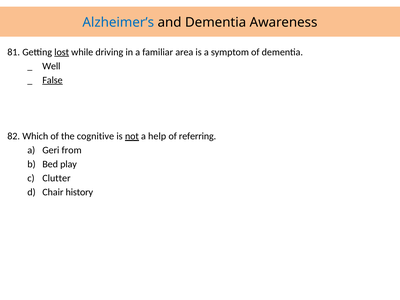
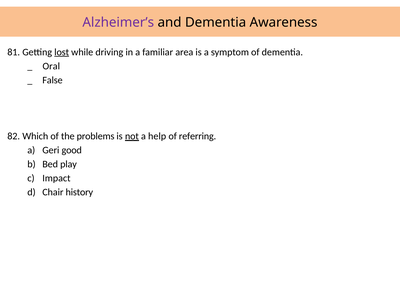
Alzheimer’s colour: blue -> purple
Well: Well -> Oral
False underline: present -> none
cognitive: cognitive -> problems
from: from -> good
Clutter: Clutter -> Impact
